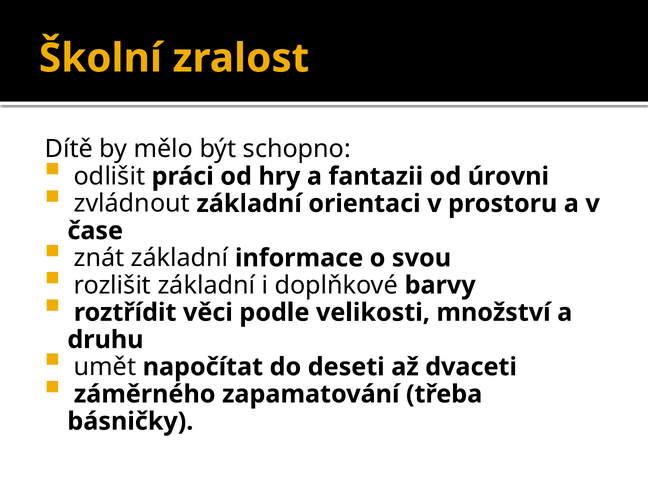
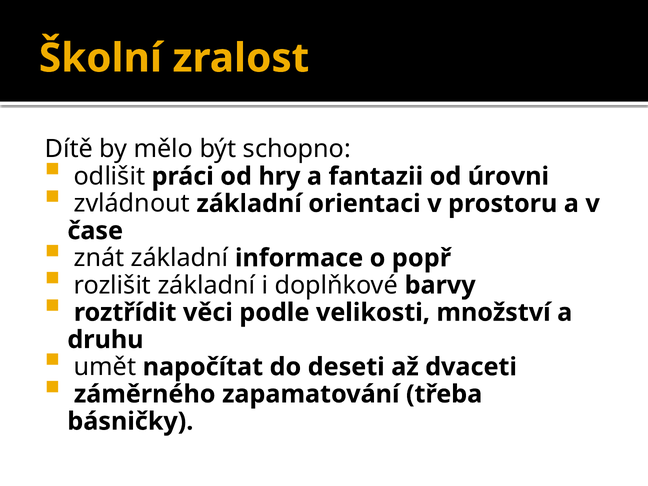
svou: svou -> popř
